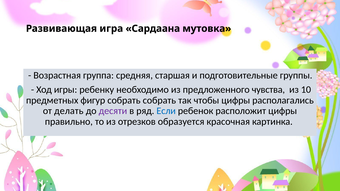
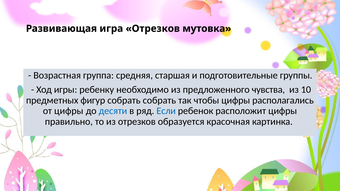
игра Сардаана: Сардаана -> Отрезков
от делать: делать -> цифры
десяти colour: purple -> blue
